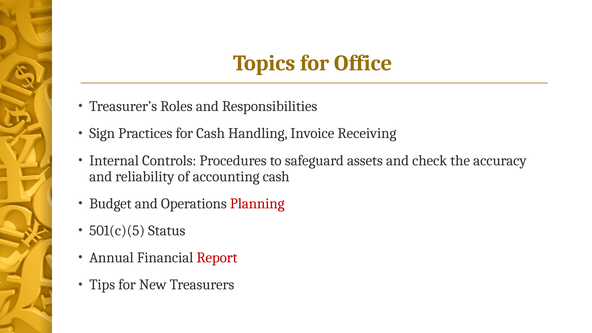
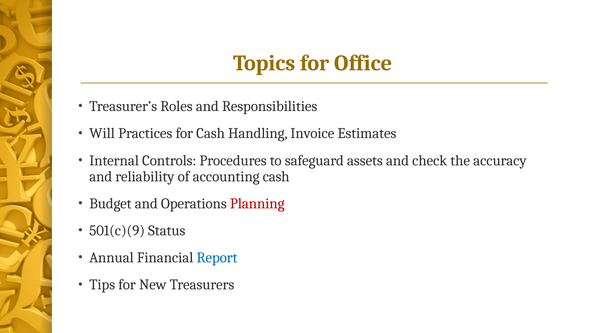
Sign: Sign -> Will
Receiving: Receiving -> Estimates
501(c)(5: 501(c)(5 -> 501(c)(9
Report colour: red -> blue
